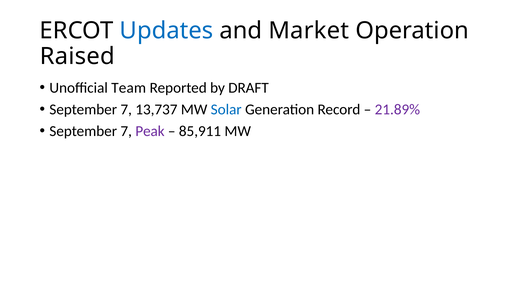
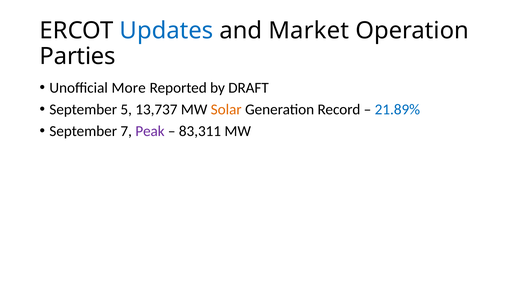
Raised: Raised -> Parties
Team: Team -> More
7 at (126, 110): 7 -> 5
Solar colour: blue -> orange
21.89% colour: purple -> blue
85,911: 85,911 -> 83,311
